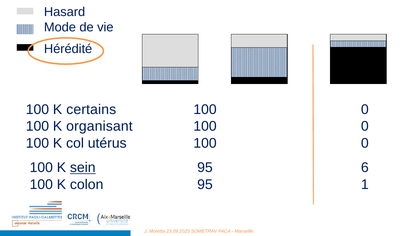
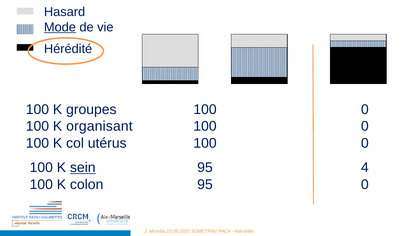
Mode underline: none -> present
certains: certains -> groupes
6: 6 -> 4
95 1: 1 -> 0
